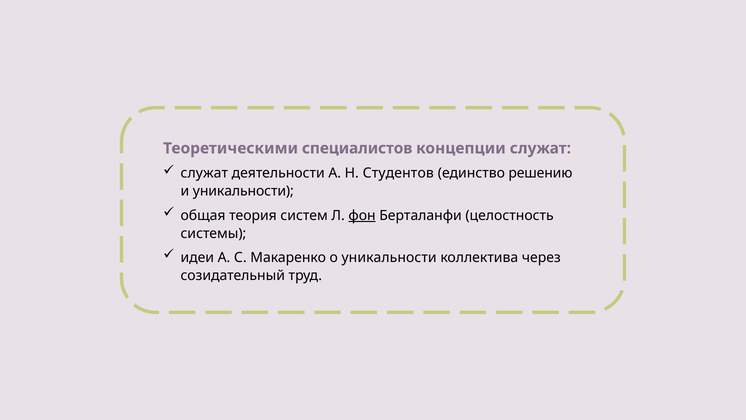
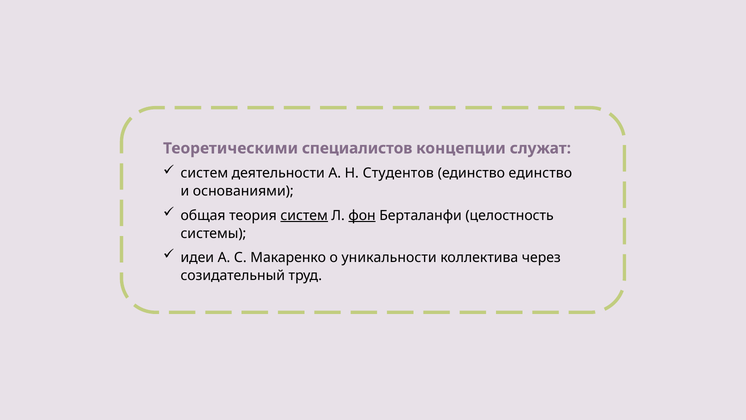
служат at (204, 173): служат -> систем
единство решению: решению -> единство
и уникальности: уникальности -> основаниями
систем at (304, 215) underline: none -> present
